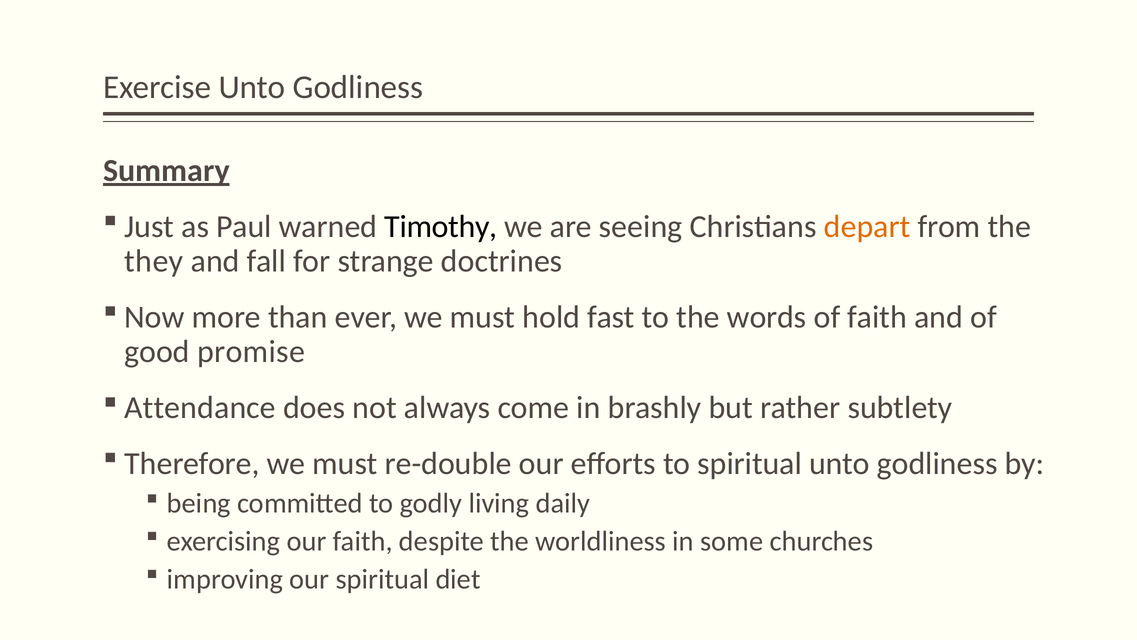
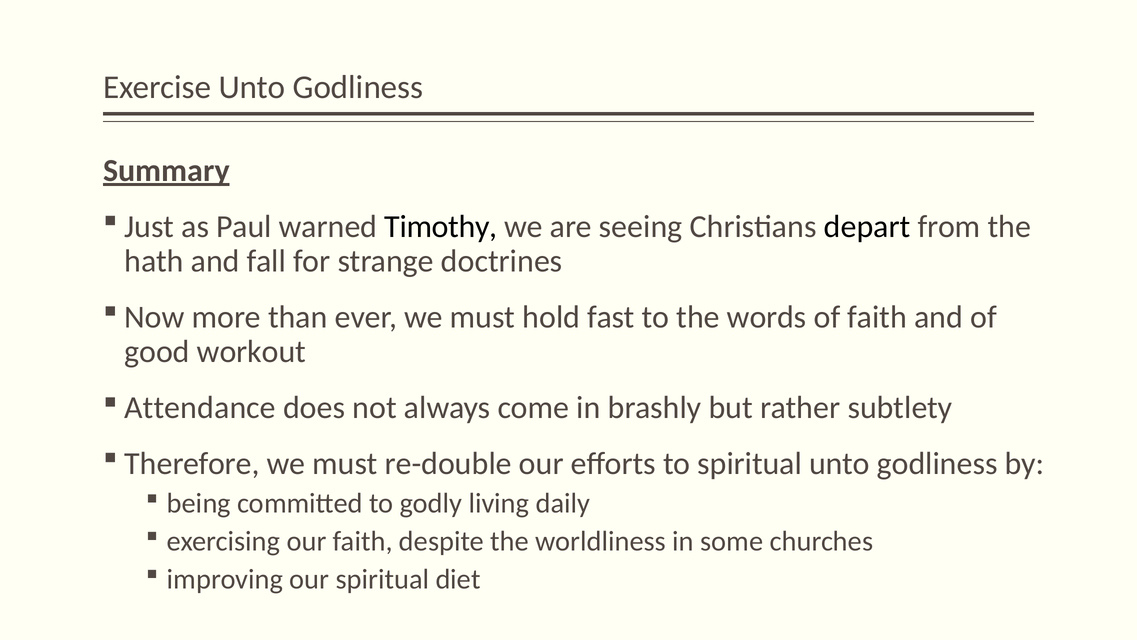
depart colour: orange -> black
they: they -> hath
promise: promise -> workout
